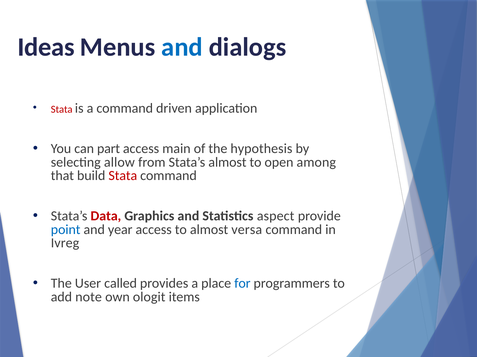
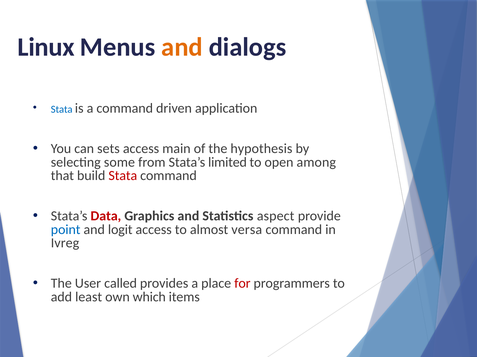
Ideas: Ideas -> Linux
and at (182, 47) colour: blue -> orange
Stata at (62, 110) colour: red -> blue
part: part -> sets
allow: allow -> some
Stata’s almost: almost -> limited
year: year -> logit
for colour: blue -> red
note: note -> least
ologit: ologit -> which
